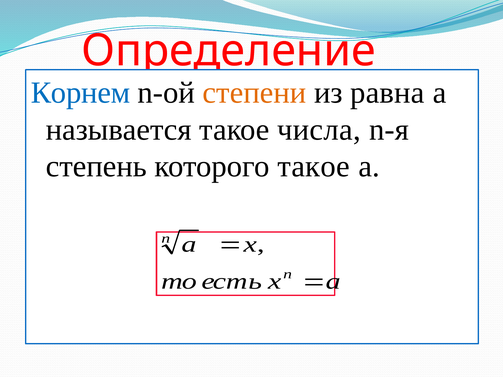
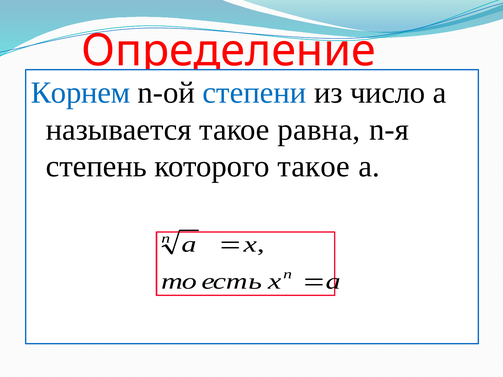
степени colour: orange -> blue
равна: равна -> число
числа: числа -> равна
